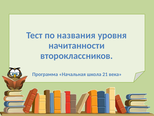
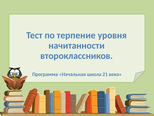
названия: названия -> терпение
